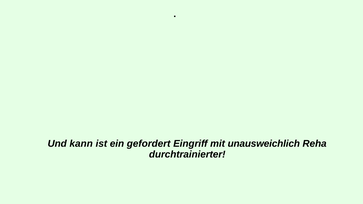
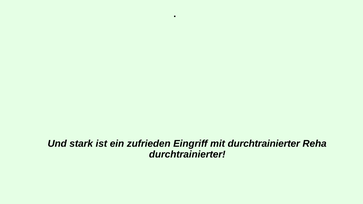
kann: kann -> stark
gefordert: gefordert -> zufrieden
mit unausweichlich: unausweichlich -> durchtrainierter
